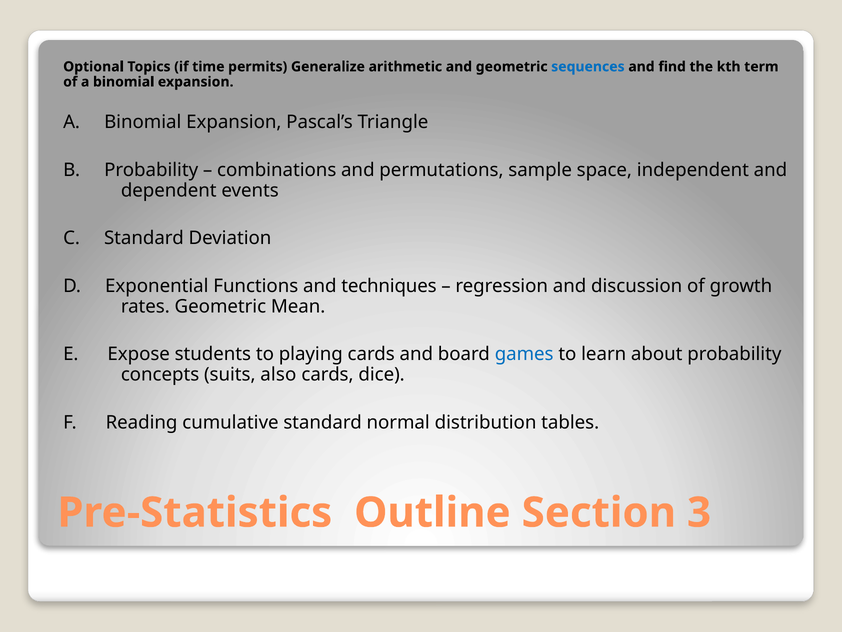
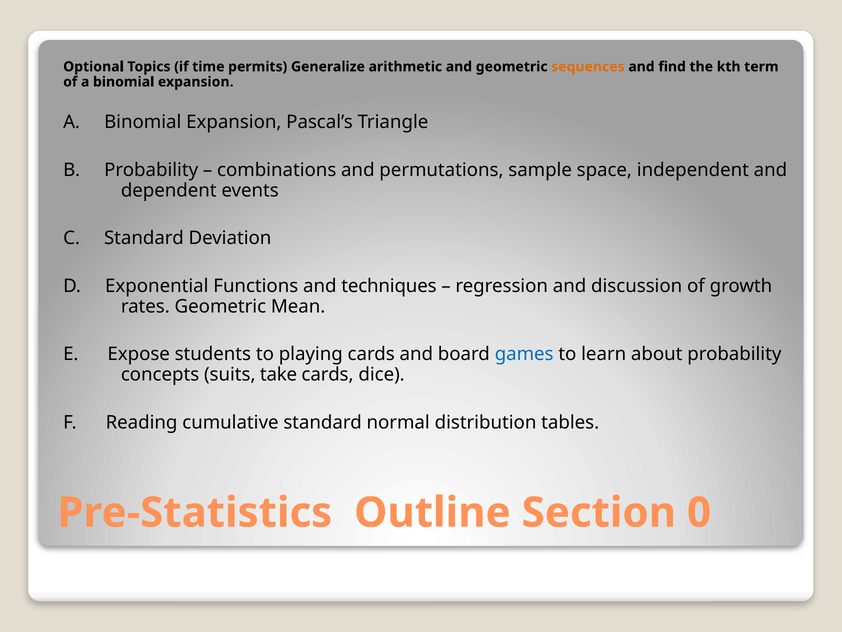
sequences colour: blue -> orange
also: also -> take
3: 3 -> 0
